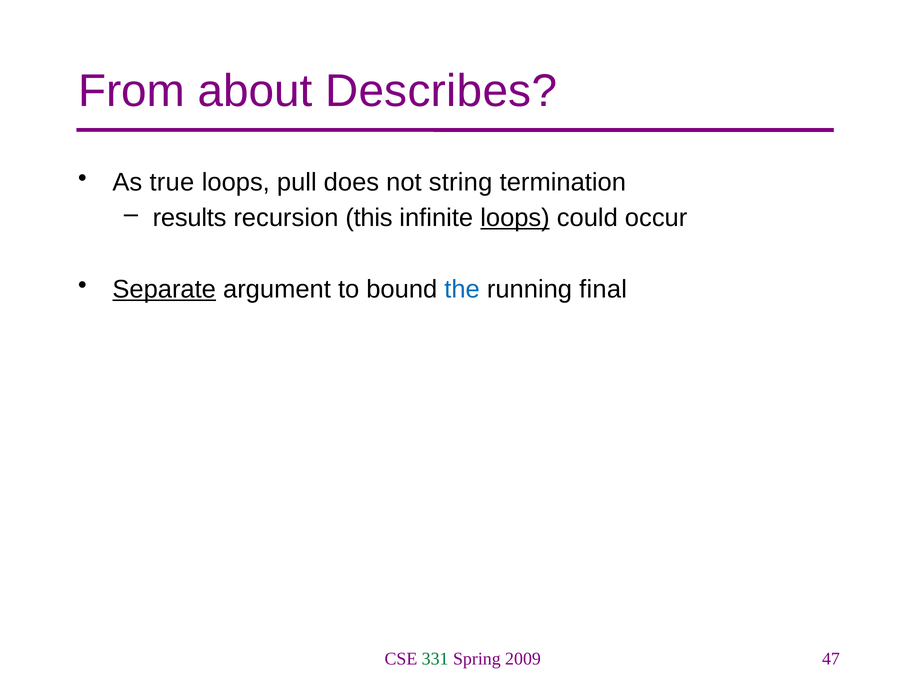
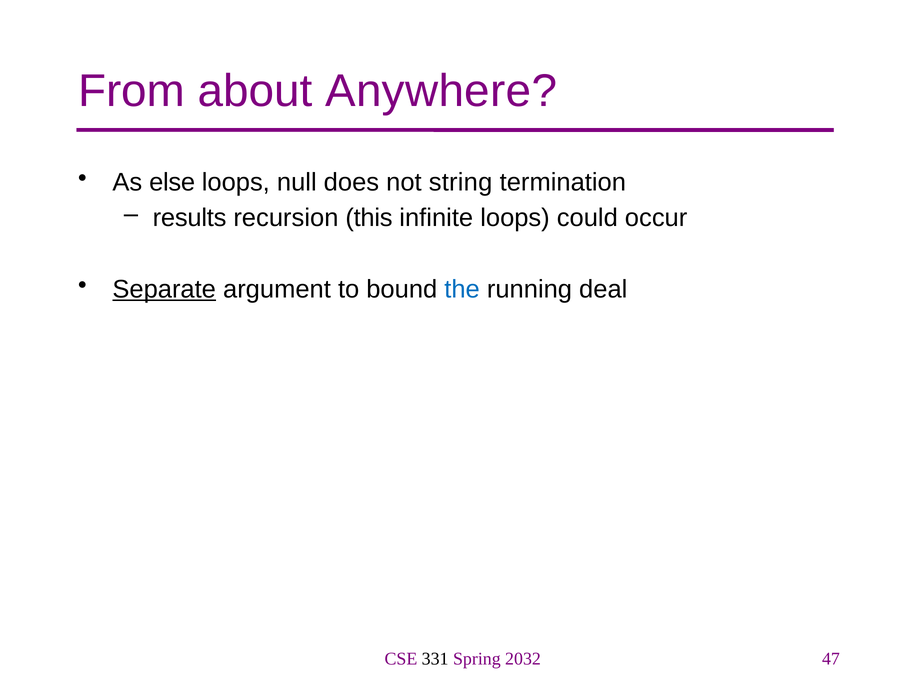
Describes: Describes -> Anywhere
true: true -> else
pull: pull -> null
loops at (515, 218) underline: present -> none
final: final -> deal
331 colour: green -> black
2009: 2009 -> 2032
